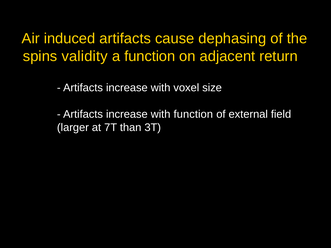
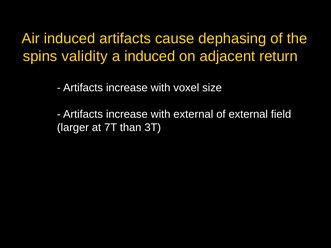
a function: function -> induced
with function: function -> external
